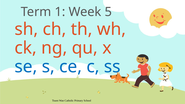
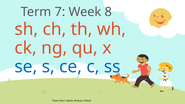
1: 1 -> 7
5: 5 -> 8
